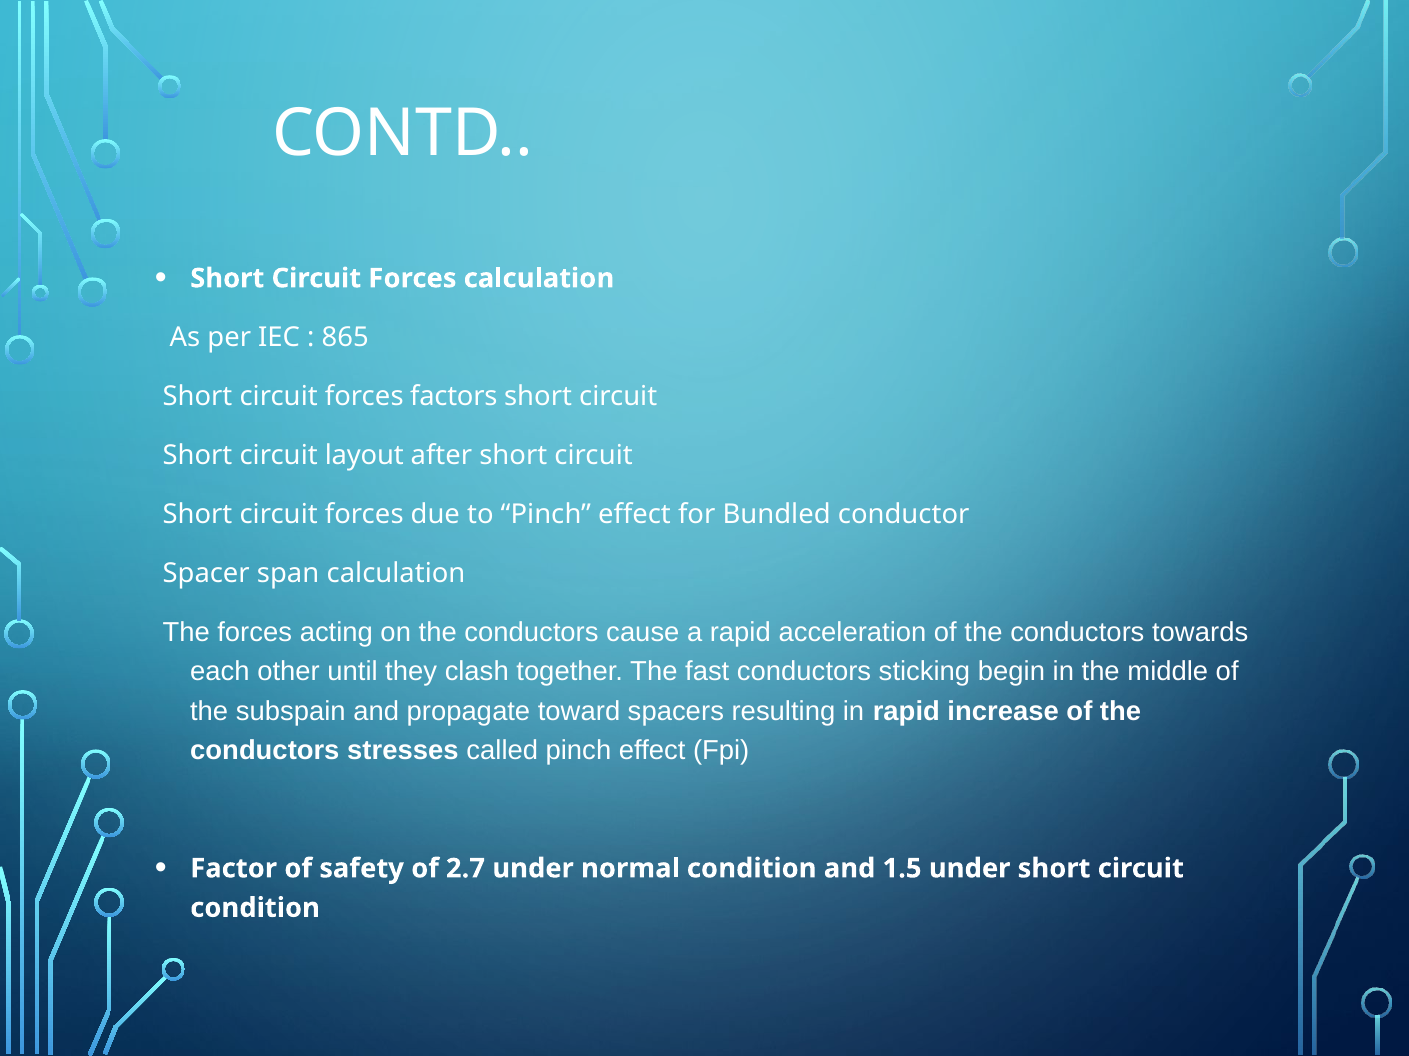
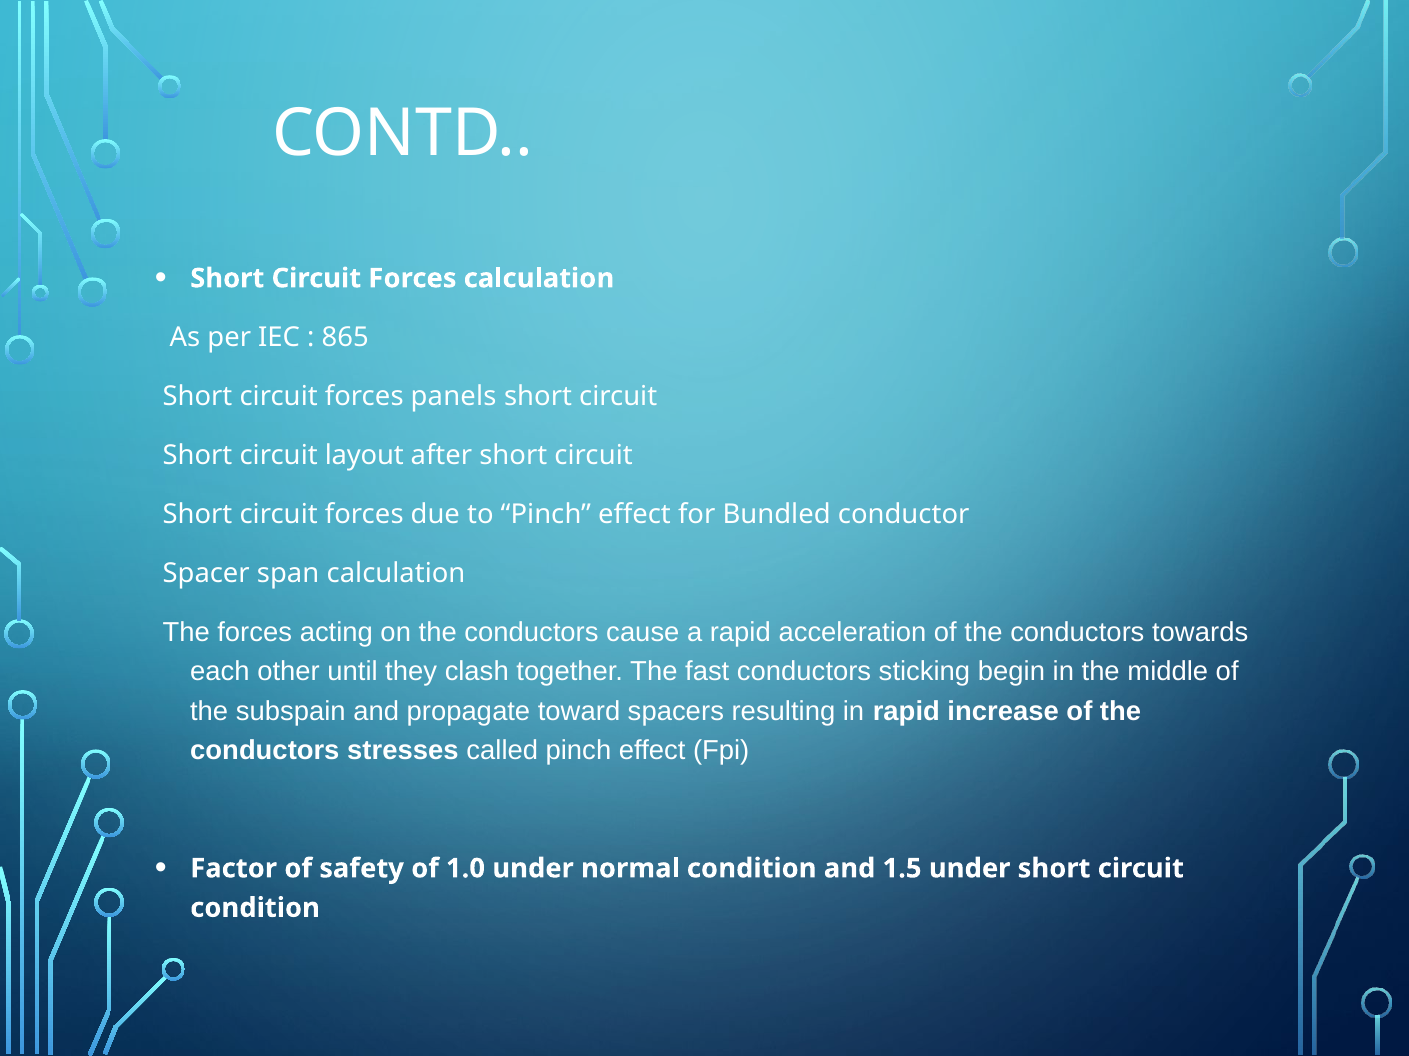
factors: factors -> panels
2.7: 2.7 -> 1.0
